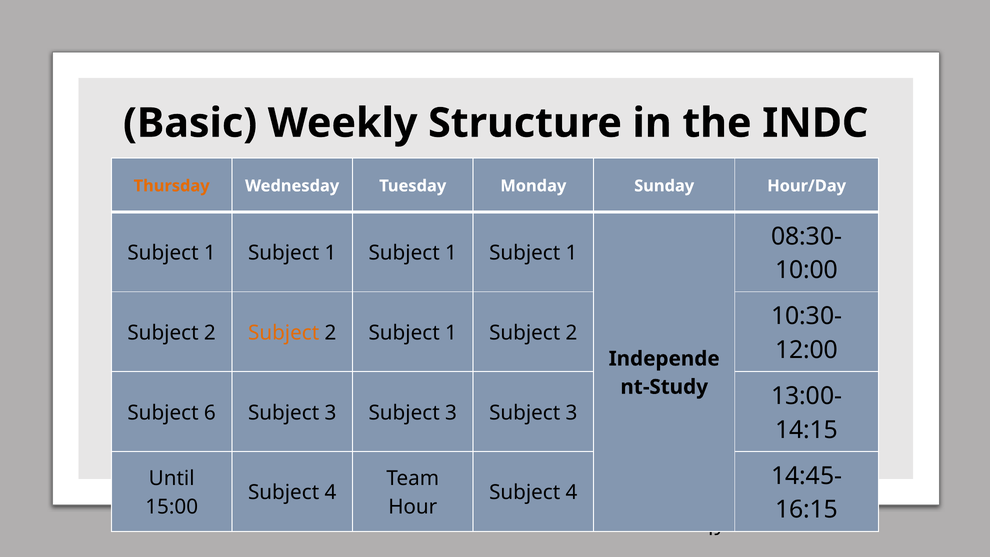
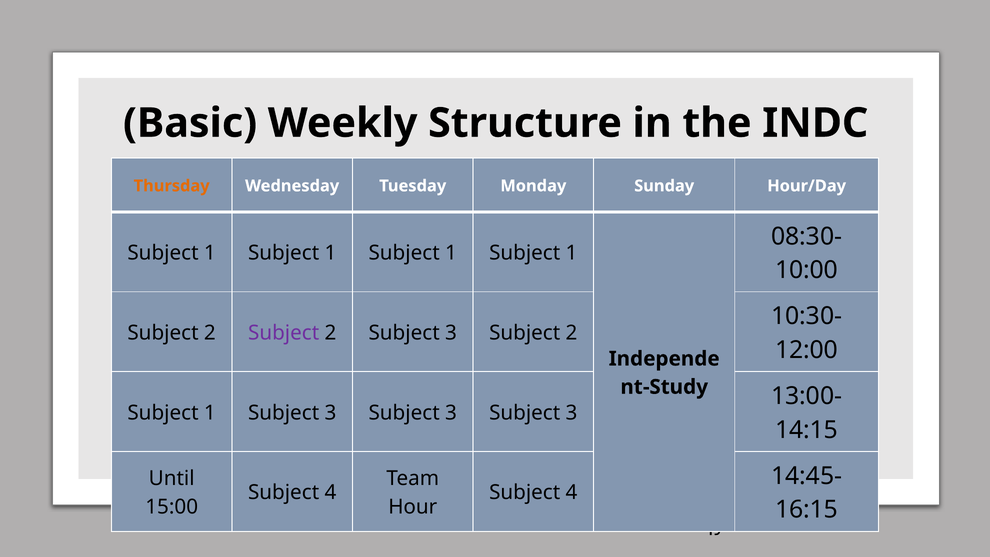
Subject at (284, 333) colour: orange -> purple
2 Subject 1: 1 -> 3
6 at (210, 413): 6 -> 1
